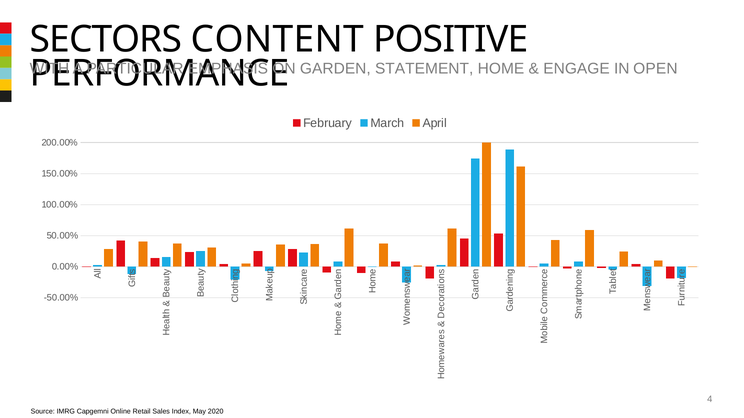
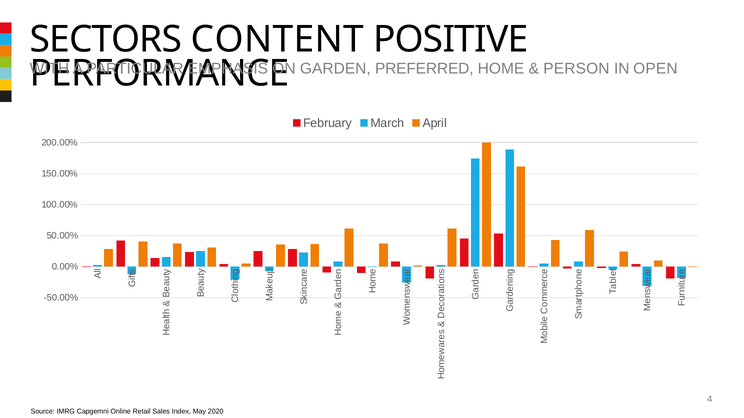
STATEMENT: STATEMENT -> PREFERRED
ENGAGE: ENGAGE -> PERSON
